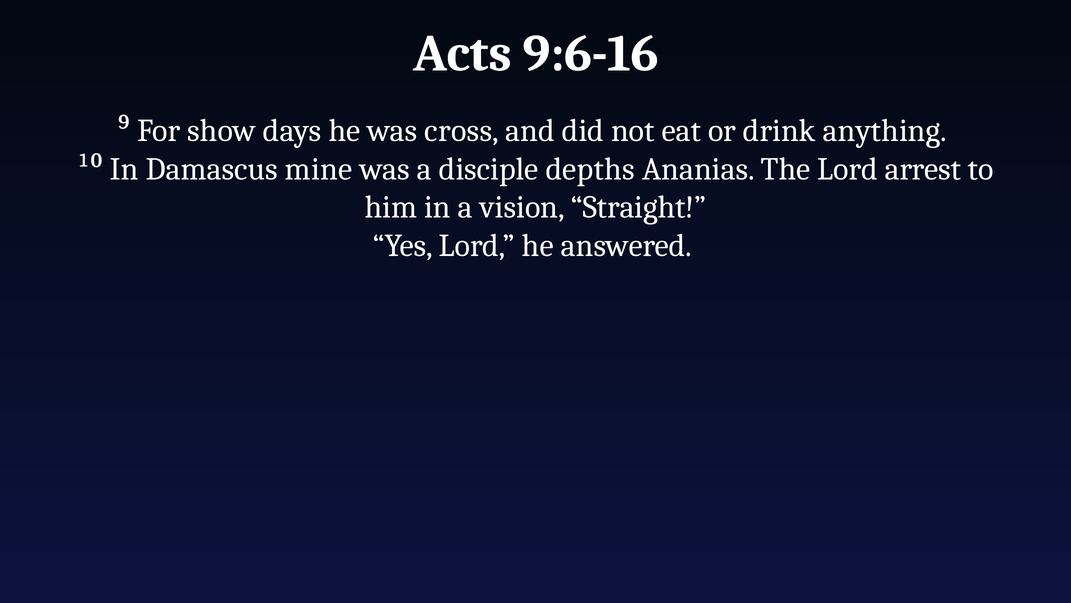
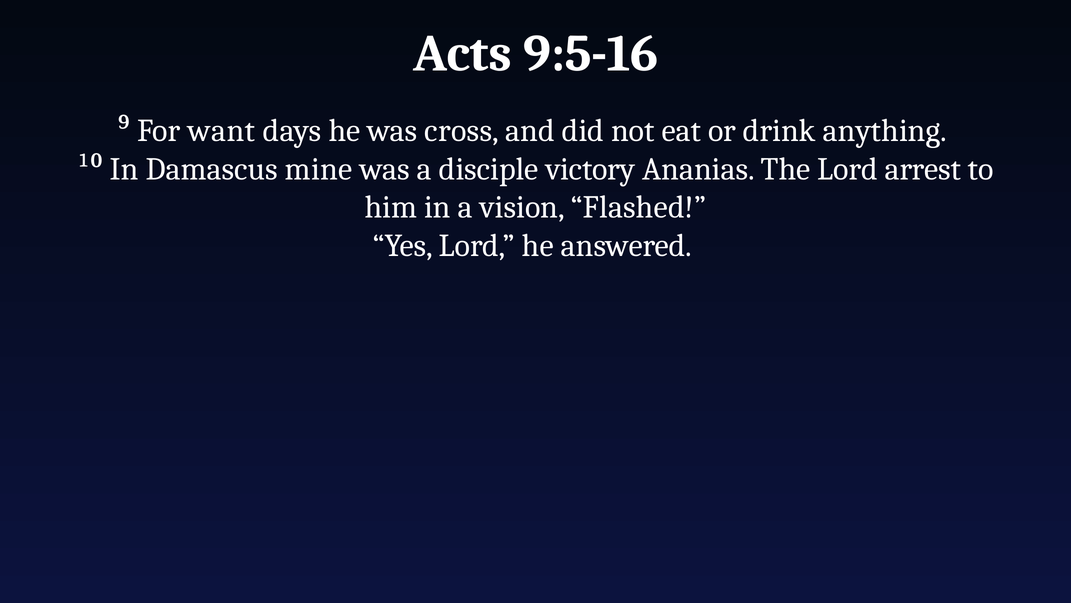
9:6-16: 9:6-16 -> 9:5-16
show: show -> want
depths: depths -> victory
Straight: Straight -> Flashed
